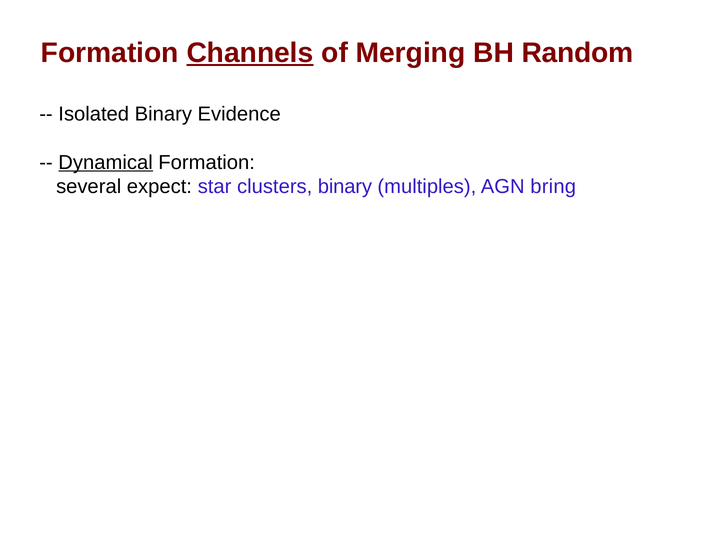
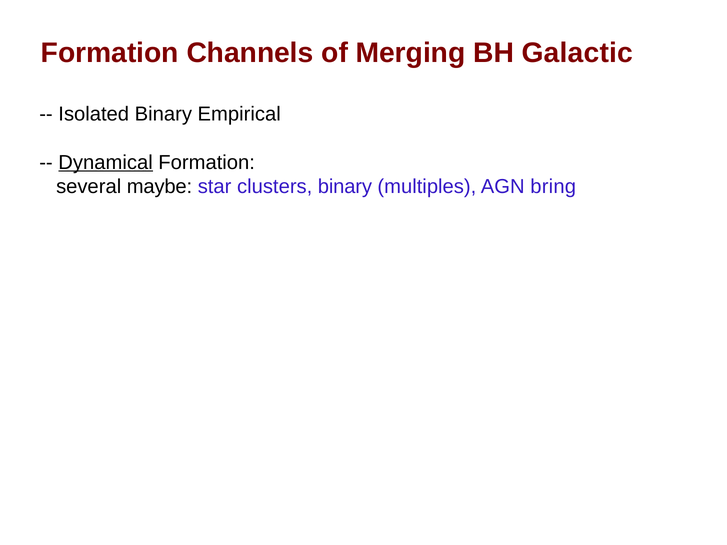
Channels underline: present -> none
Random: Random -> Galactic
Evidence: Evidence -> Empirical
expect: expect -> maybe
